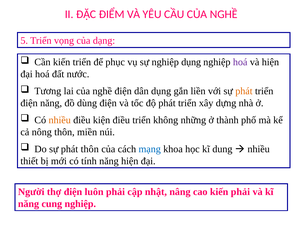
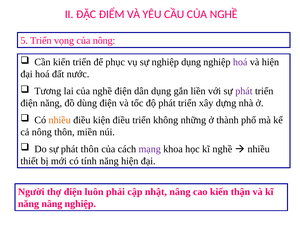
của dạng: dạng -> nông
phát at (244, 91) colour: orange -> purple
mạng colour: blue -> purple
kĩ dung: dung -> nghề
kiến phải: phải -> thận
năng cung: cung -> nâng
